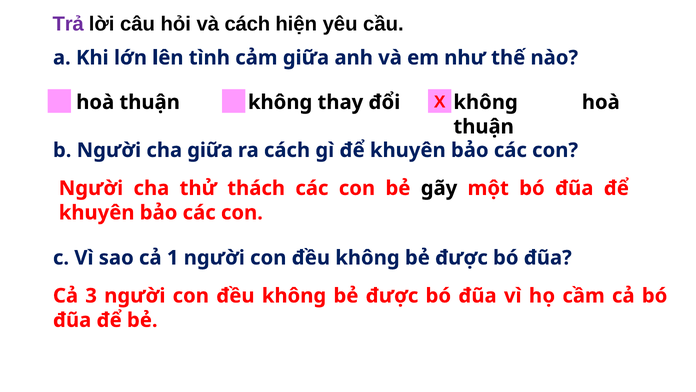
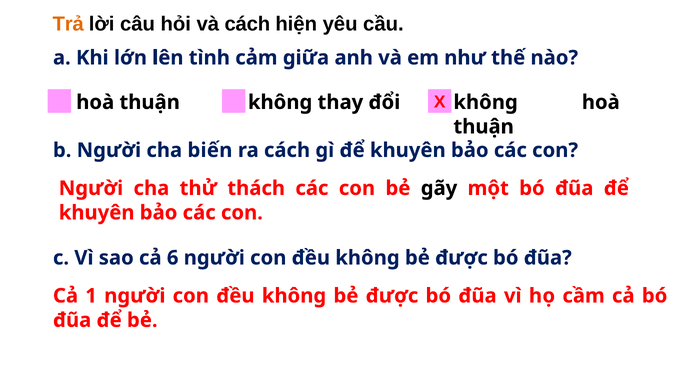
Trả colour: purple -> orange
cha giữa: giữa -> biến
1: 1 -> 6
3: 3 -> 1
